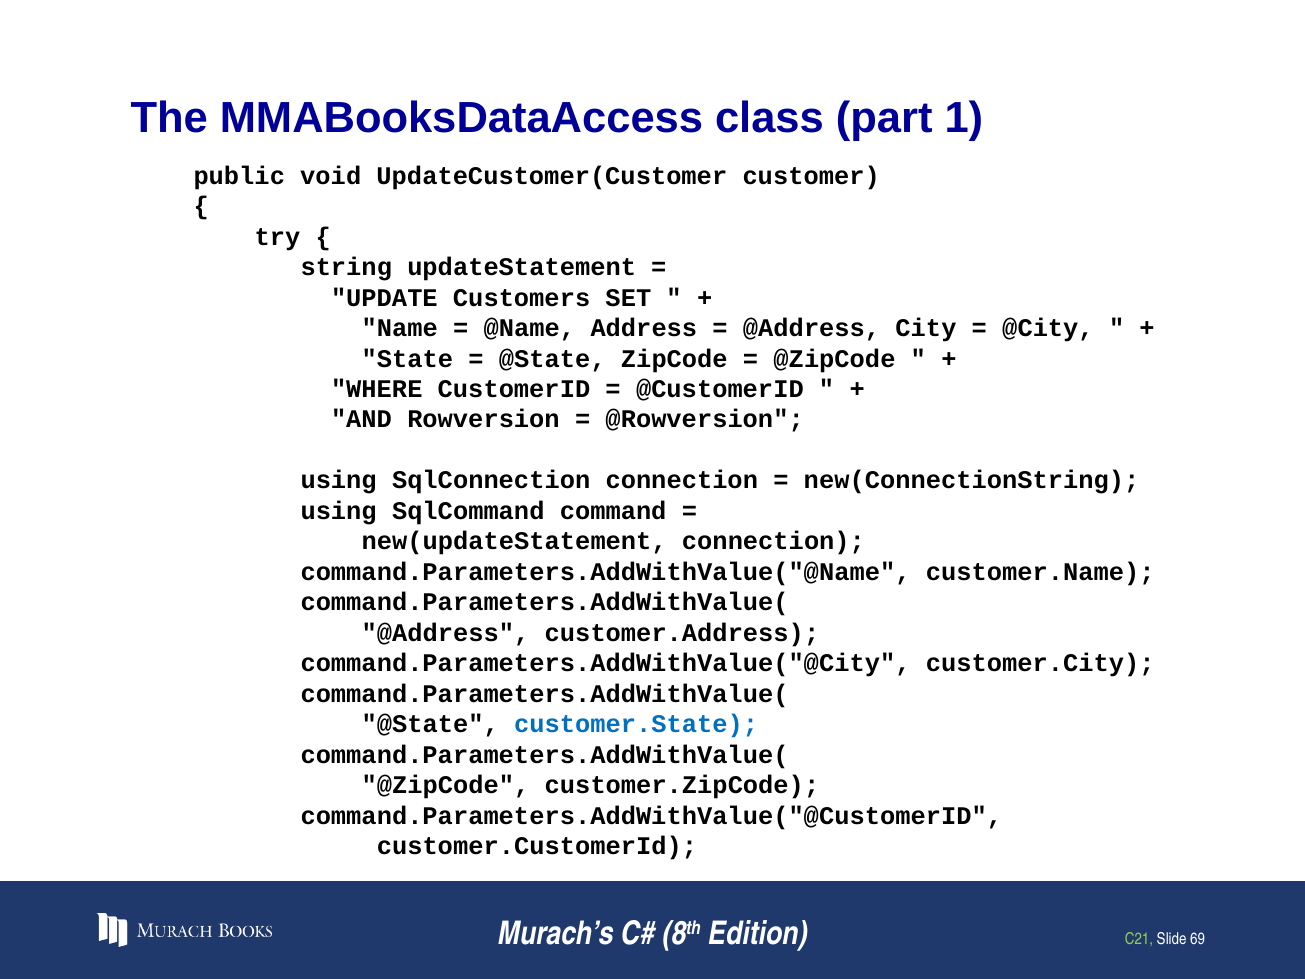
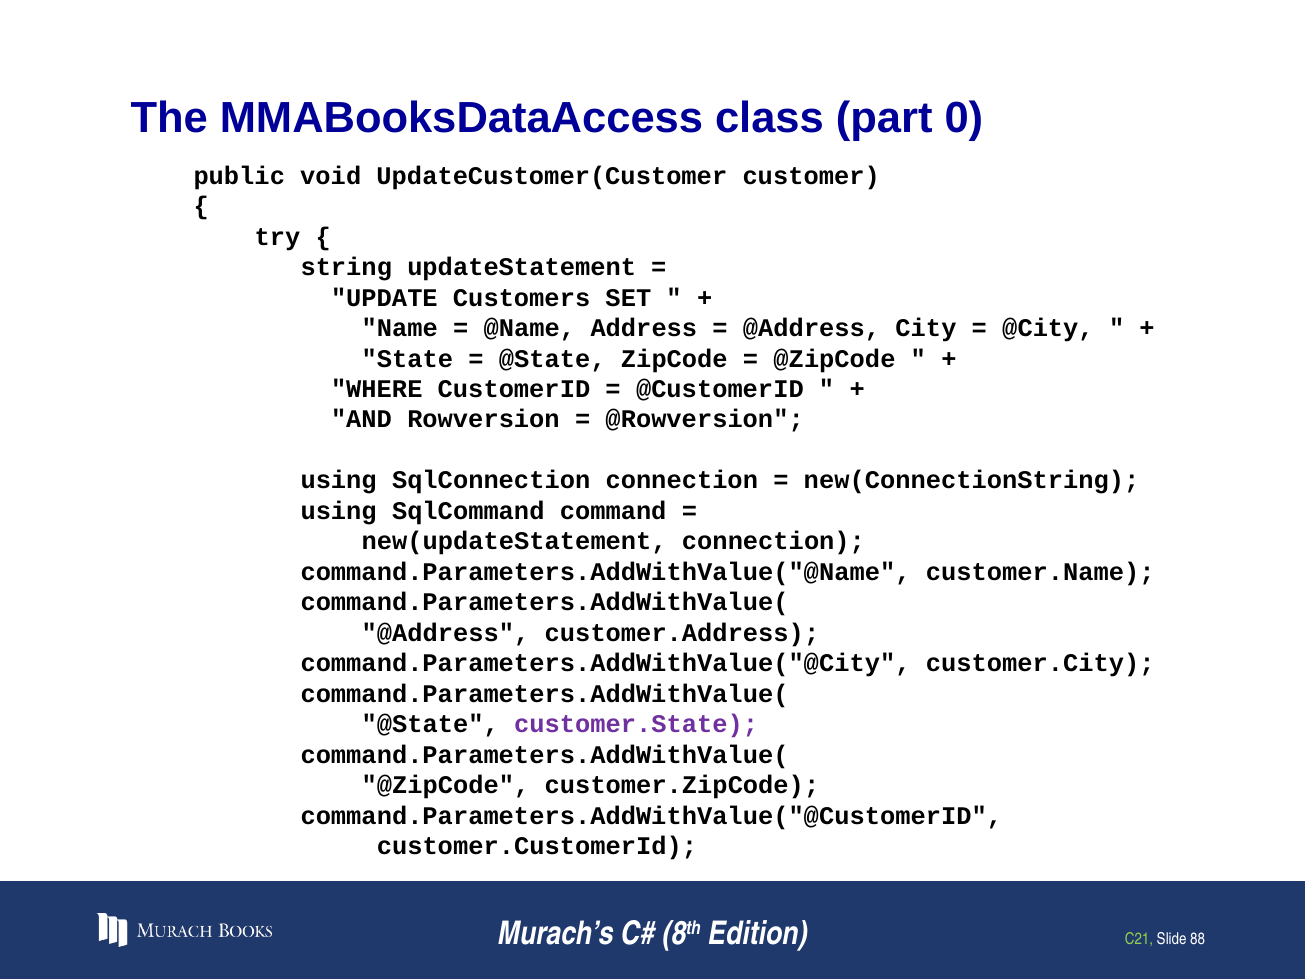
1: 1 -> 0
customer.State colour: blue -> purple
69: 69 -> 88
